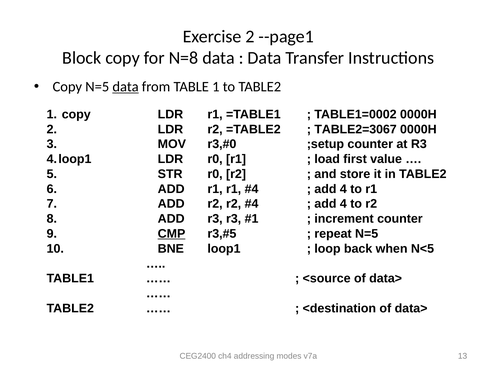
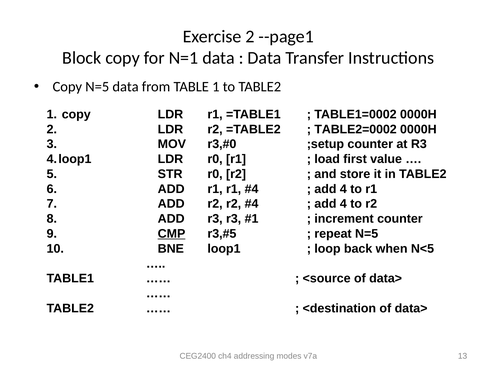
N=8: N=8 -> N=1
data at (126, 87) underline: present -> none
TABLE2=3067: TABLE2=3067 -> TABLE2=0002
